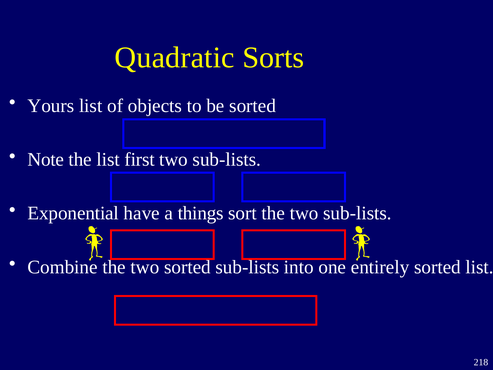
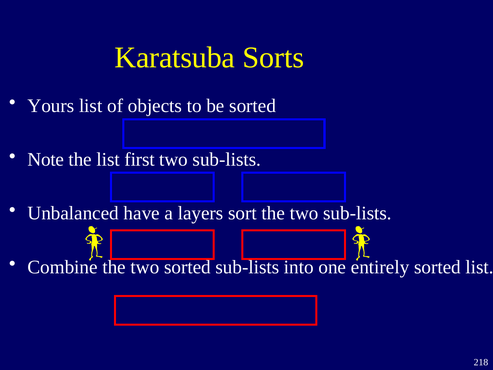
Quadratic: Quadratic -> Karatsuba
Exponential: Exponential -> Unbalanced
things: things -> layers
